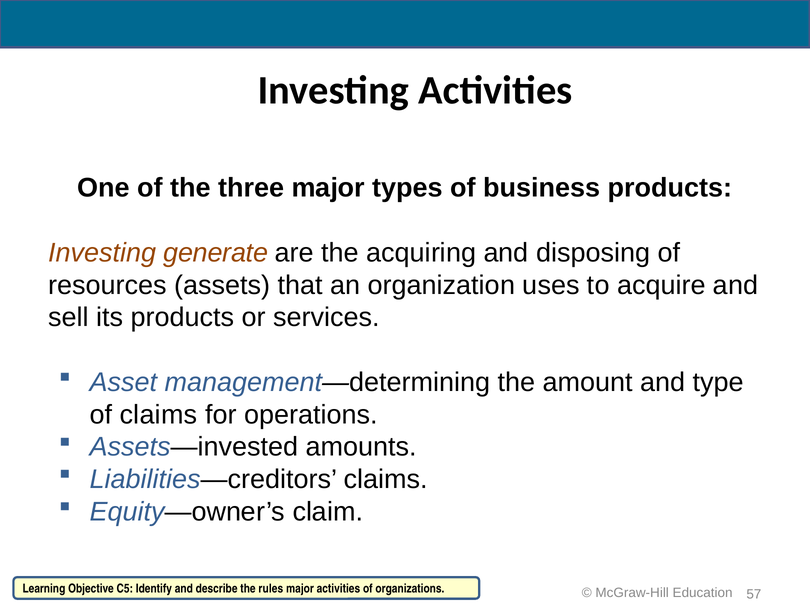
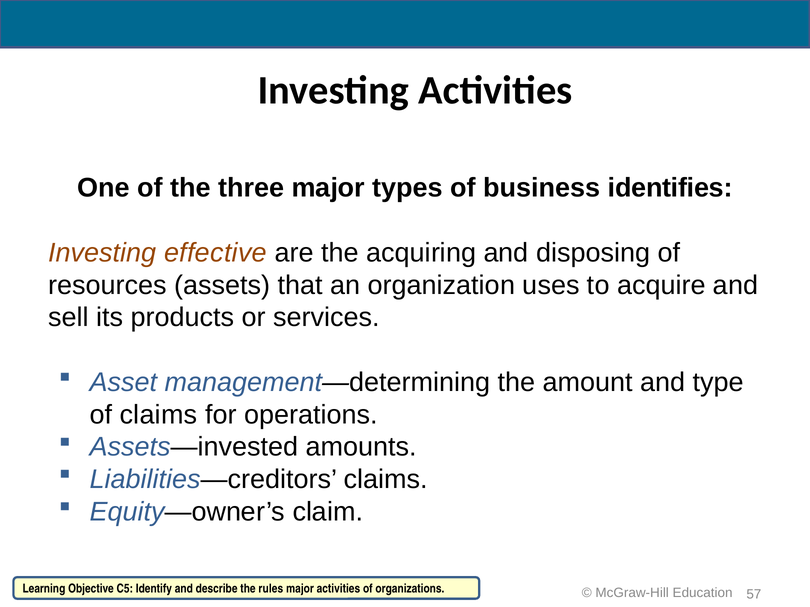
business products: products -> identifies
generate: generate -> effective
